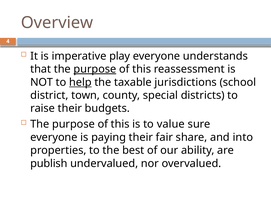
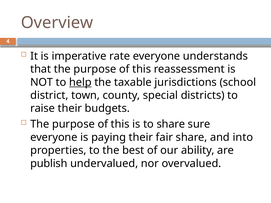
play: play -> rate
purpose at (95, 69) underline: present -> none
to value: value -> share
